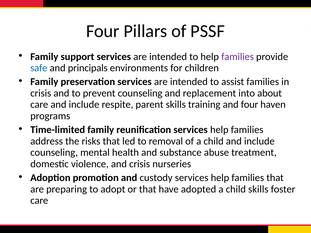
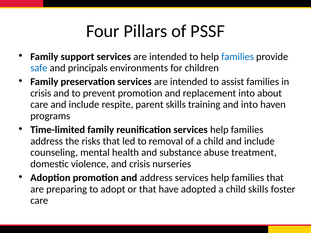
families at (238, 57) colour: purple -> blue
prevent counseling: counseling -> promotion
and four: four -> into
and custody: custody -> address
